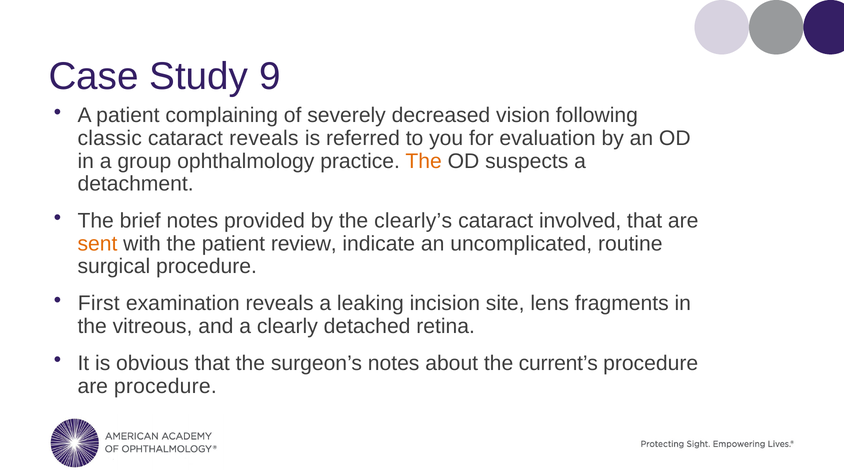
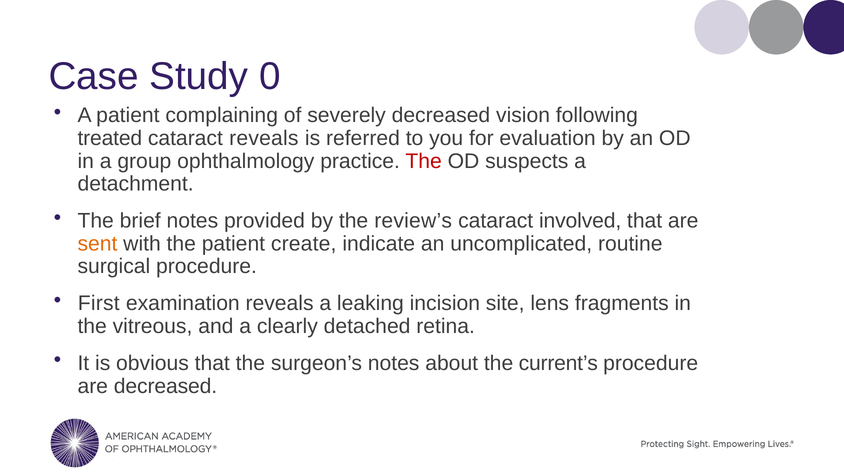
9: 9 -> 0
classic: classic -> treated
The at (424, 161) colour: orange -> red
clearly’s: clearly’s -> review’s
review: review -> create
are procedure: procedure -> decreased
